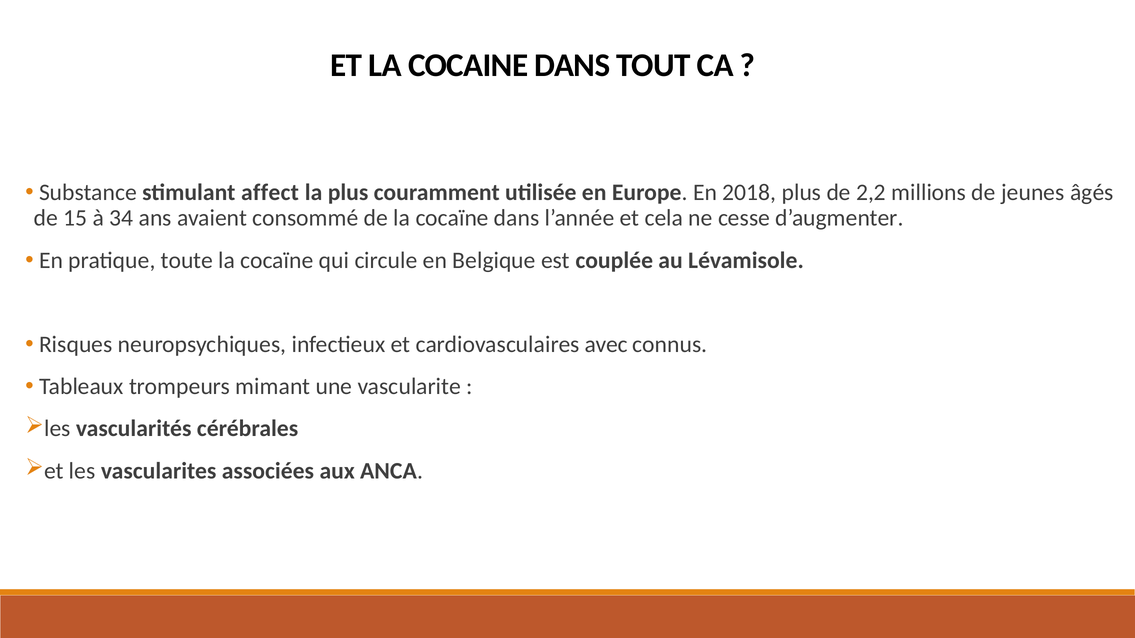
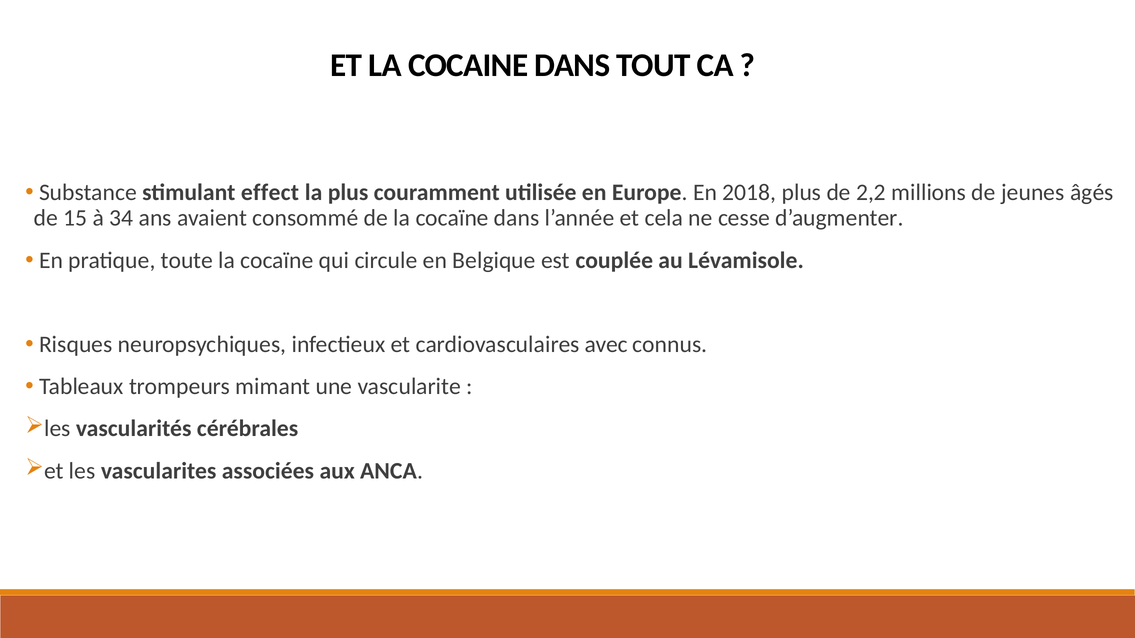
affect: affect -> effect
